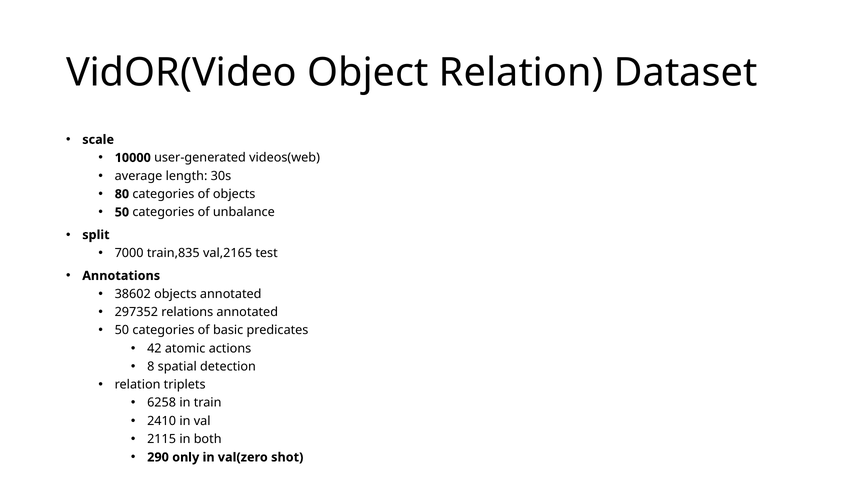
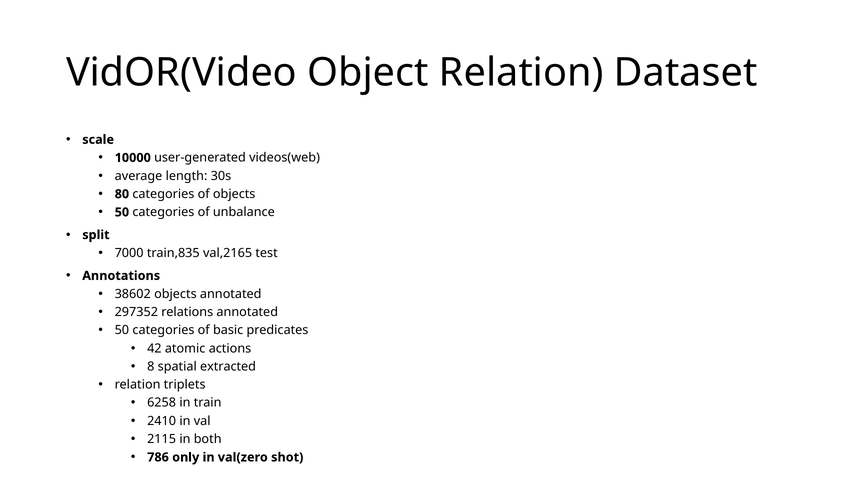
detection: detection -> extracted
290: 290 -> 786
